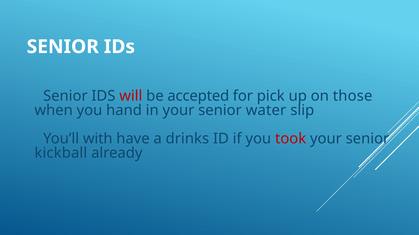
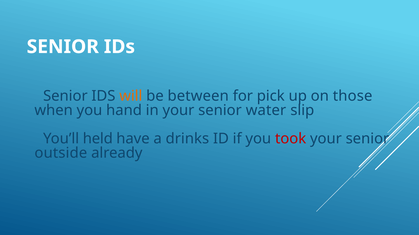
will colour: red -> orange
accepted: accepted -> between
with: with -> held
kickball: kickball -> outside
